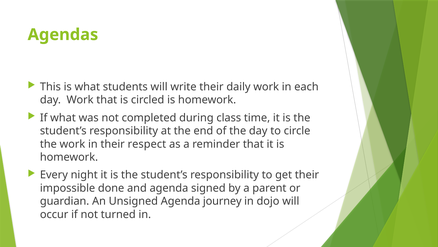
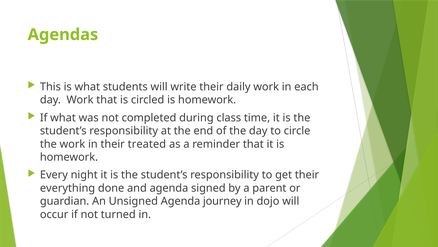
respect: respect -> treated
impossible: impossible -> everything
